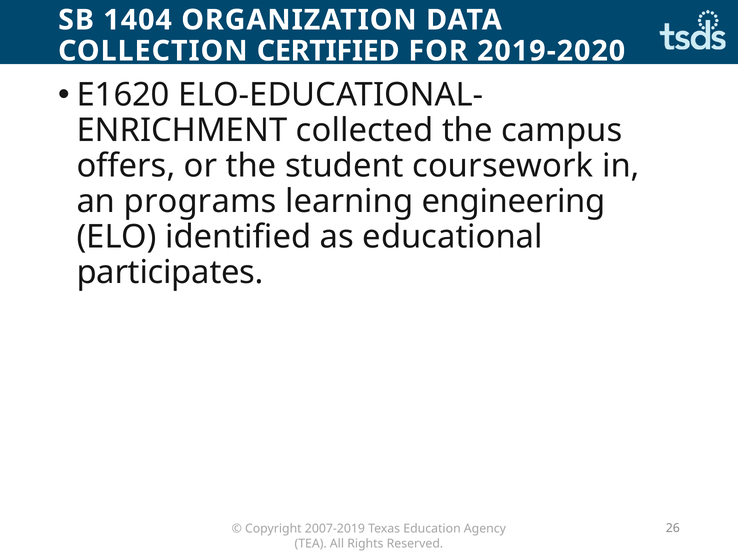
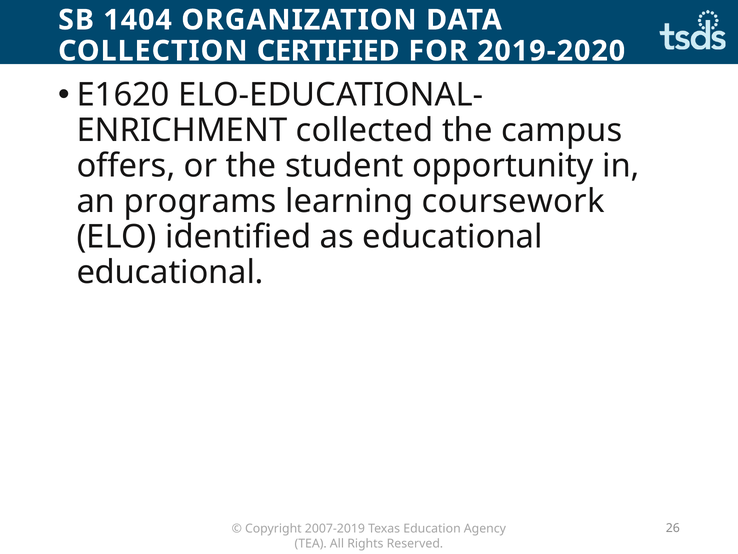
coursework: coursework -> opportunity
engineering: engineering -> coursework
participates at (170, 272): participates -> educational
